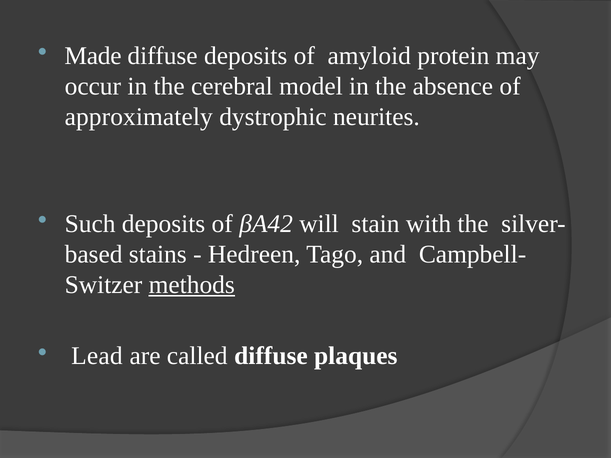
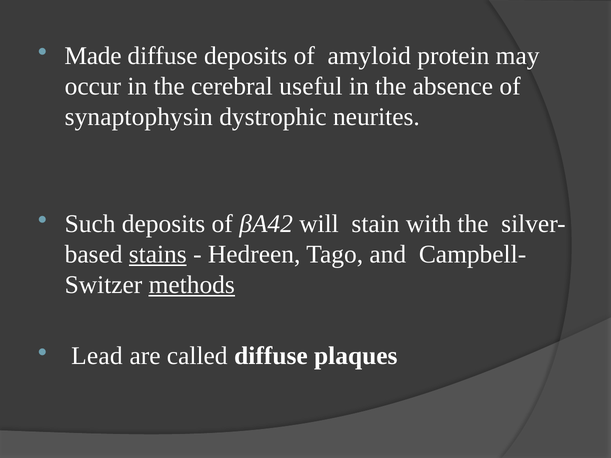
model: model -> useful
approximately: approximately -> synaptophysin
stains underline: none -> present
